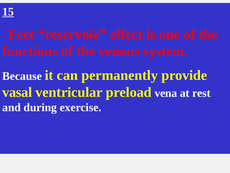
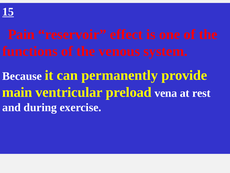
Feet: Feet -> Pain
vasal: vasal -> main
